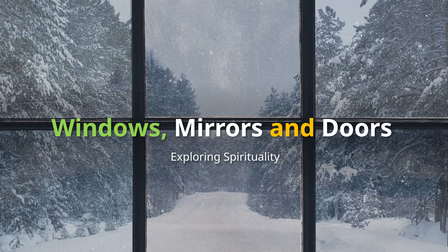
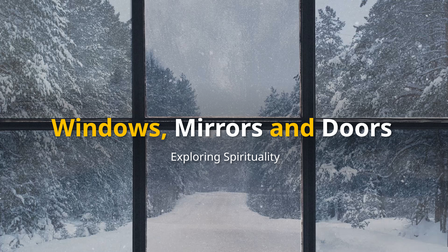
Windows colour: light green -> yellow
